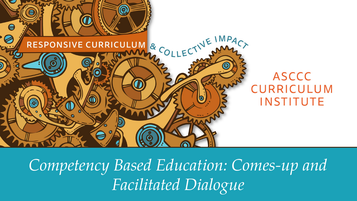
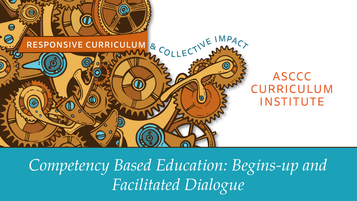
Comes-up: Comes-up -> Begins-up
